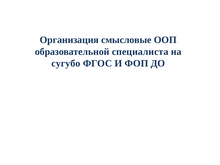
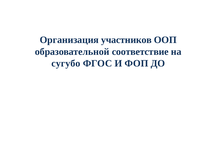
смысловые: смысловые -> участников
специалиста: специалиста -> соответствие
